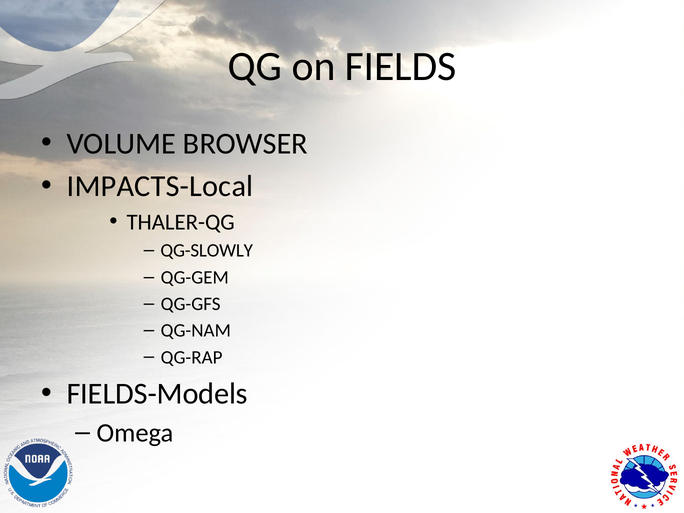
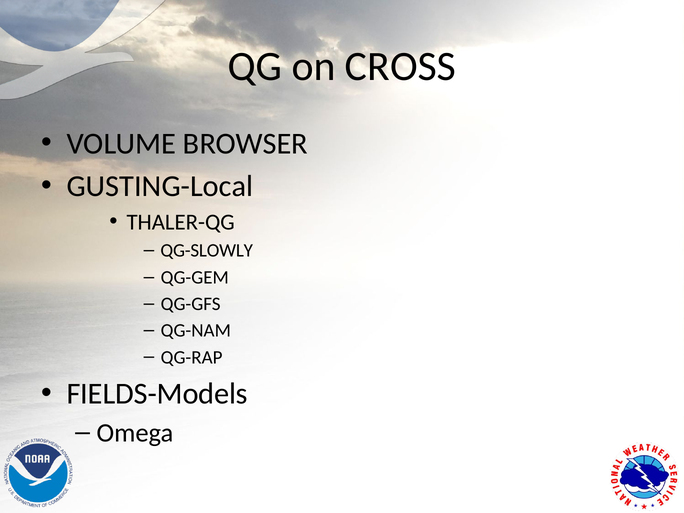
FIELDS: FIELDS -> CROSS
IMPACTS-Local: IMPACTS-Local -> GUSTING-Local
